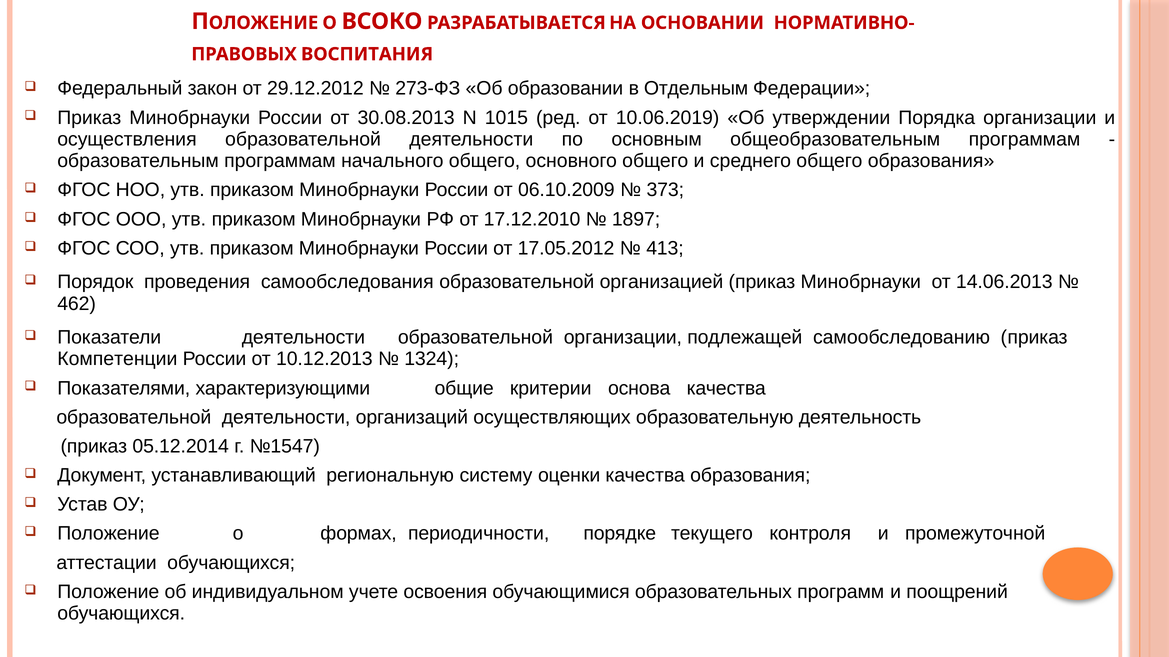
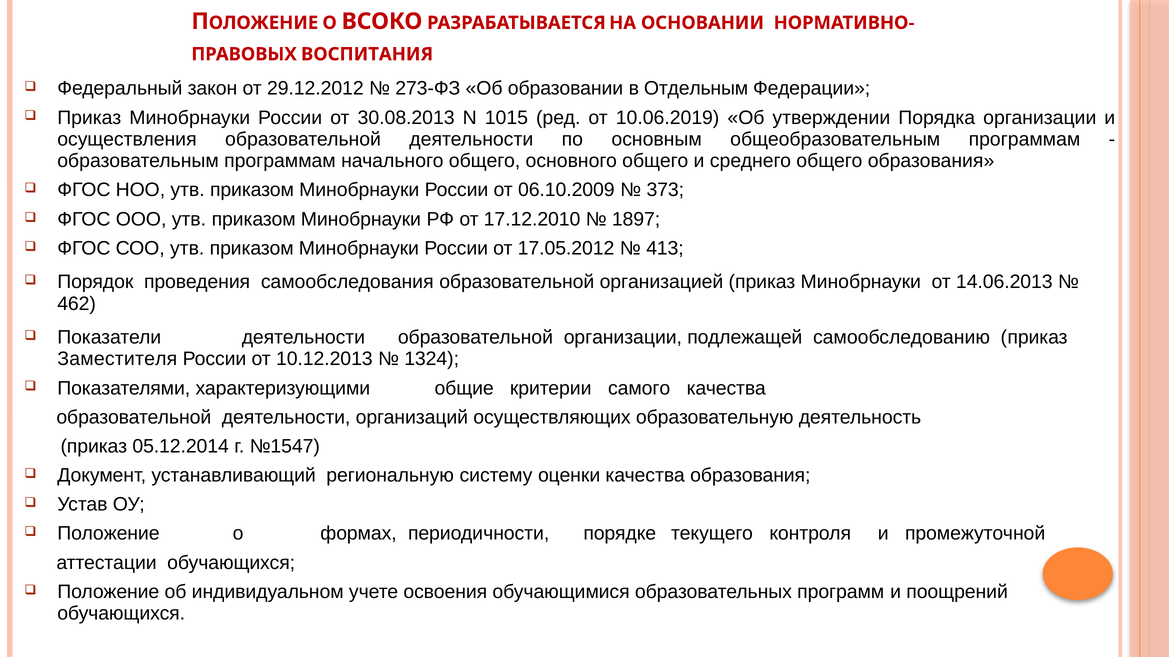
Компетенции: Компетенции -> Заместителя
основа: основа -> самого
